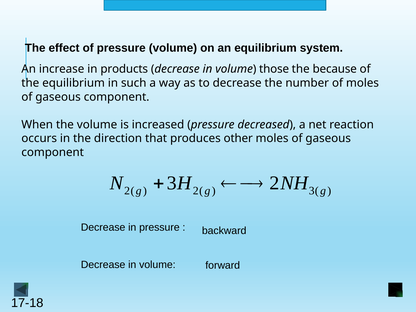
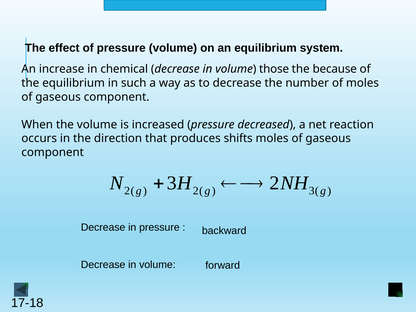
products: products -> chemical
other: other -> shifts
